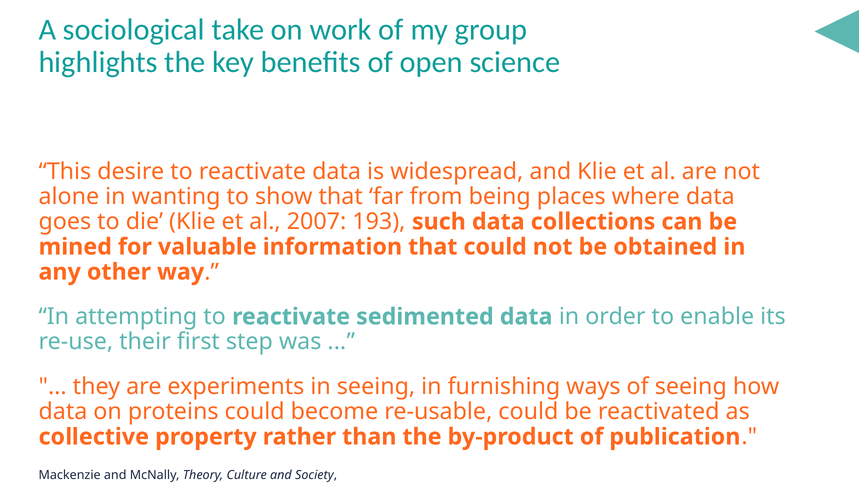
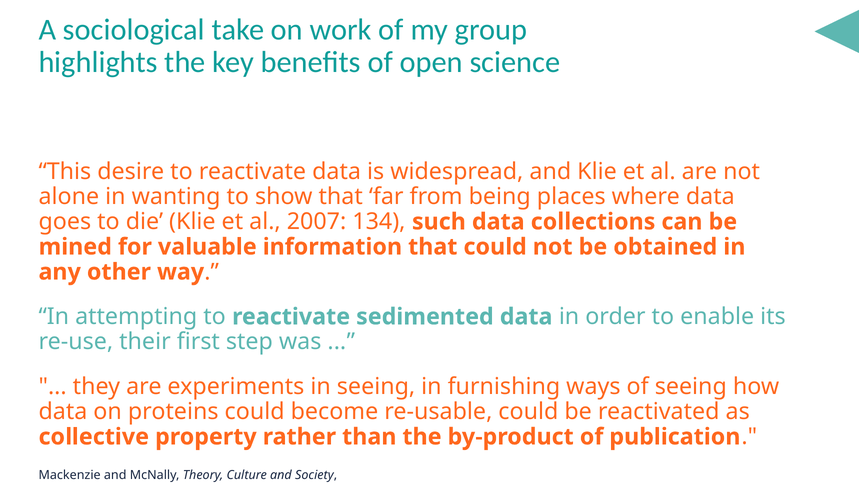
193: 193 -> 134
